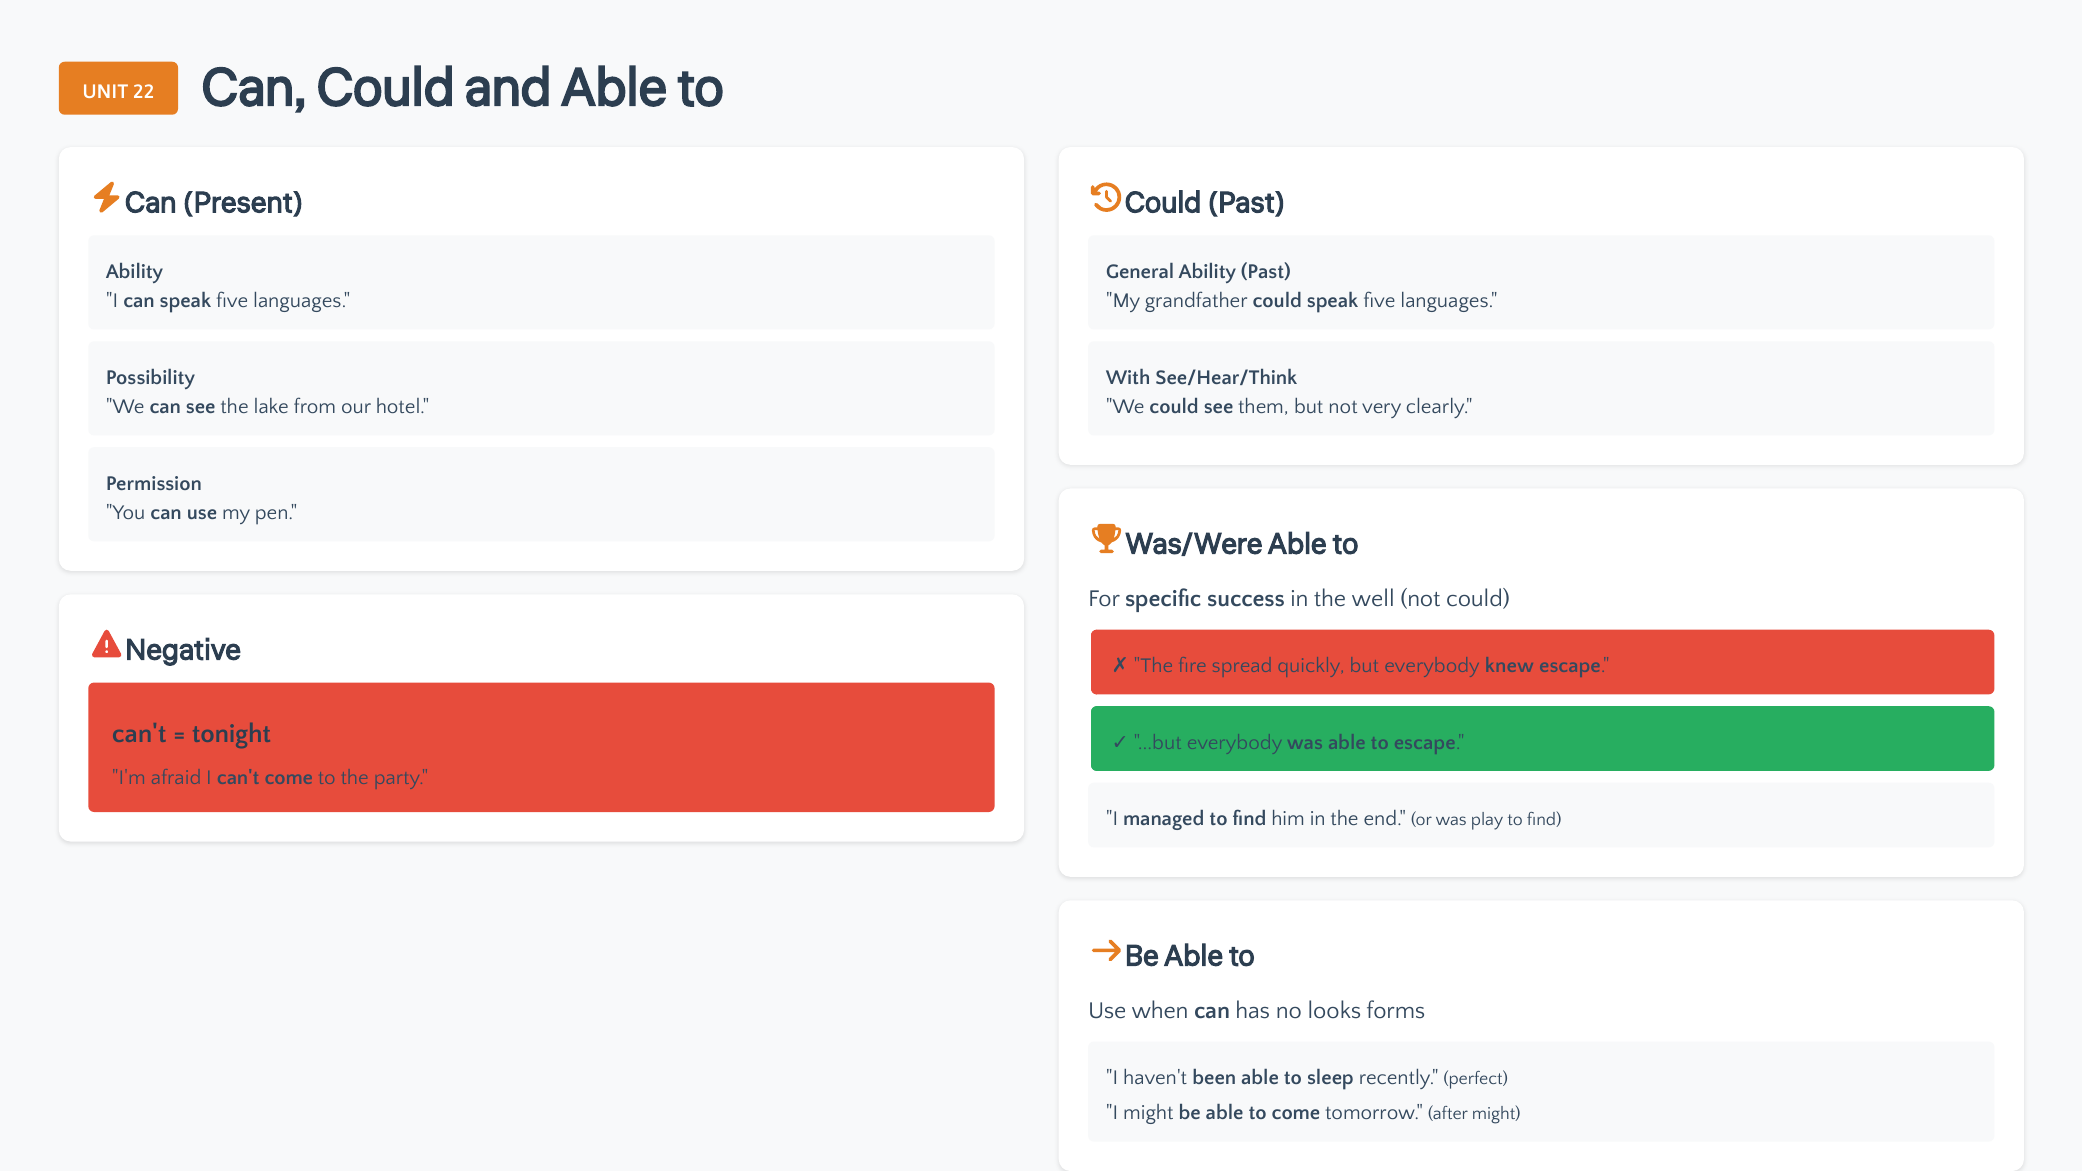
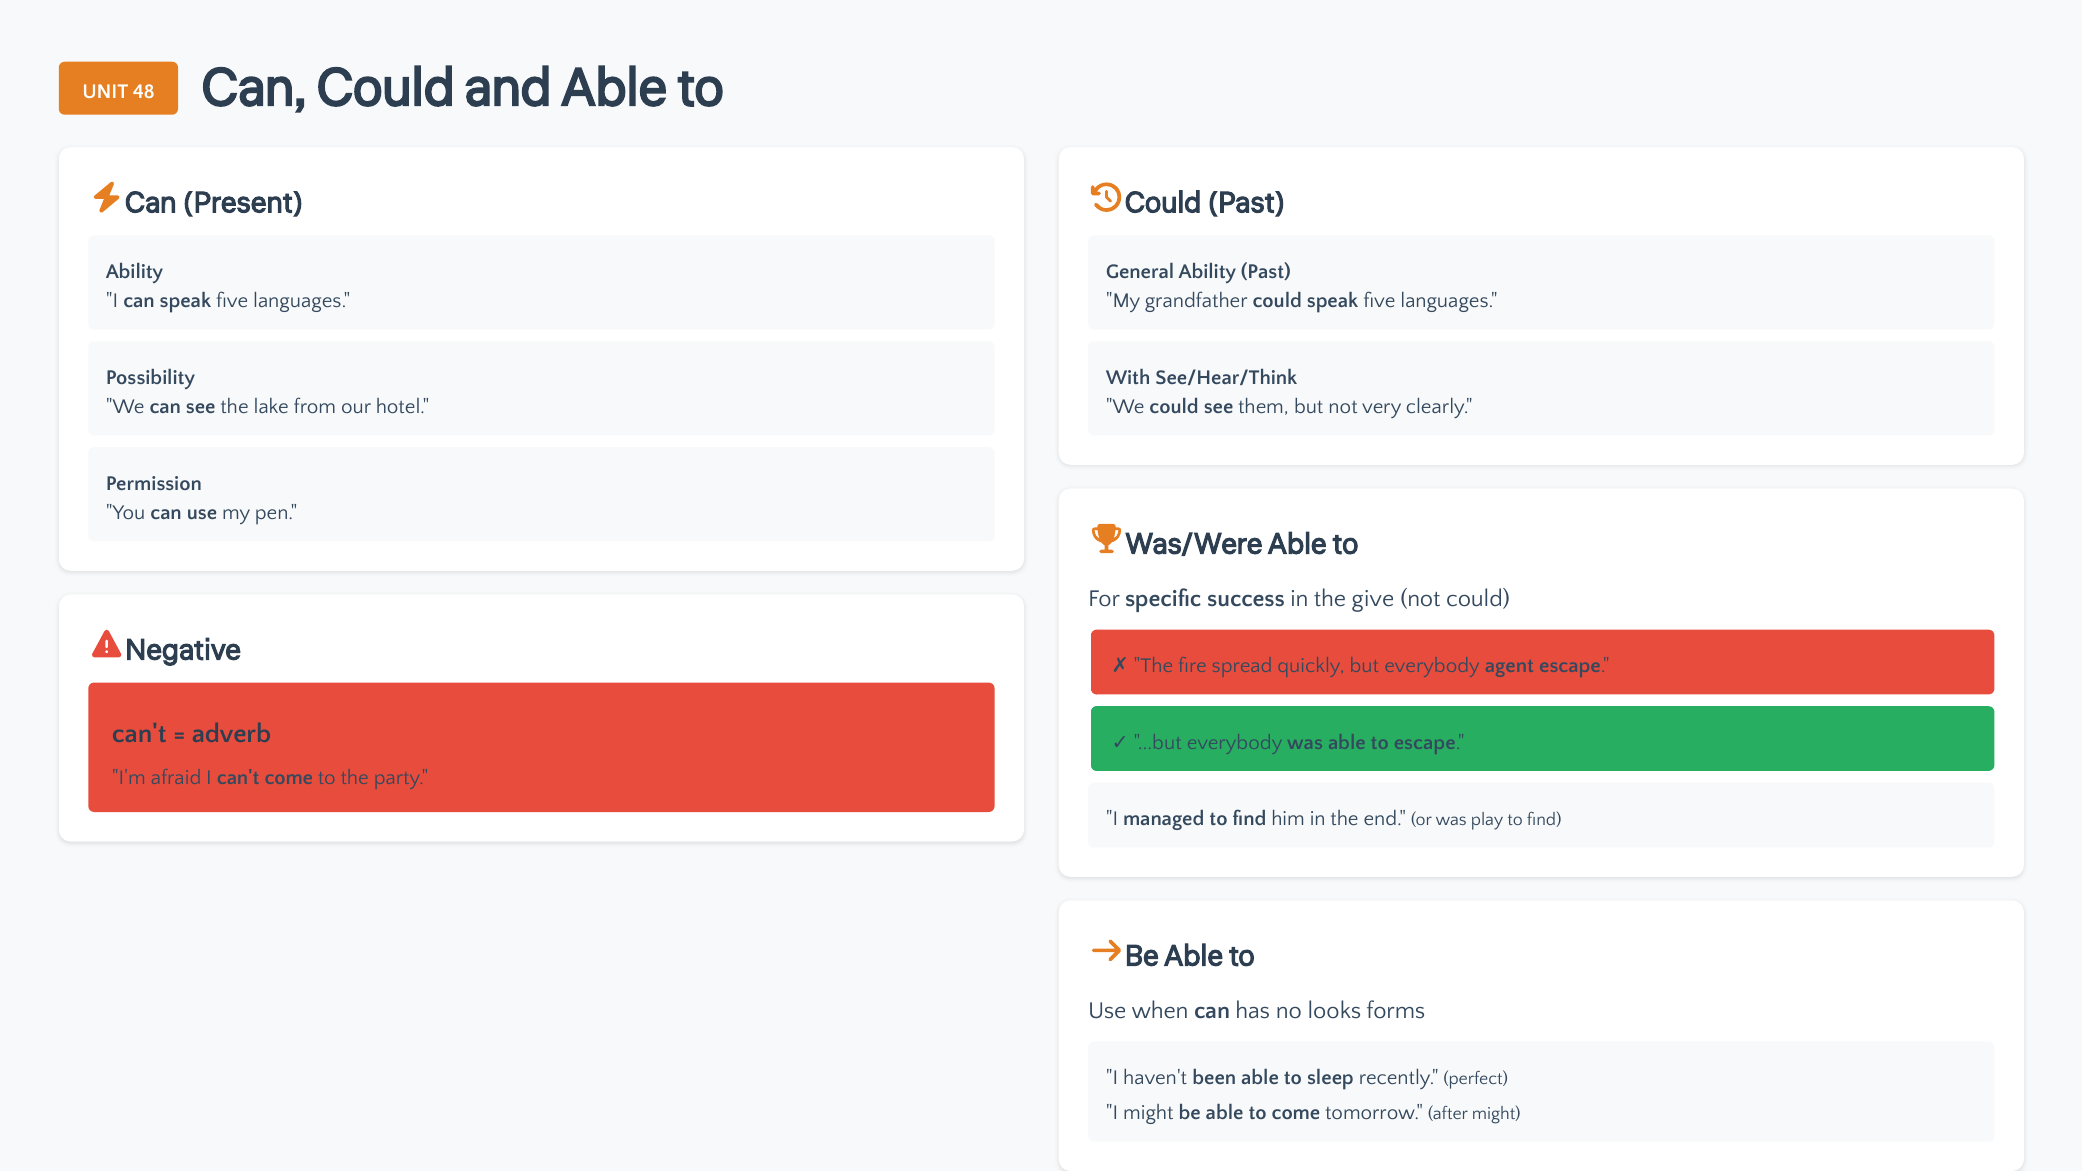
22: 22 -> 48
well: well -> give
knew: knew -> agent
tonight: tonight -> adverb
